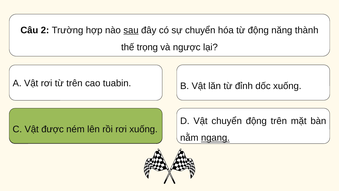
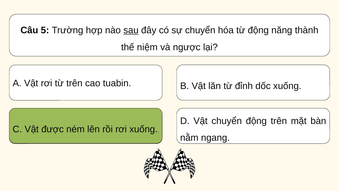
2: 2 -> 5
trọng: trọng -> niệm
ngang underline: present -> none
